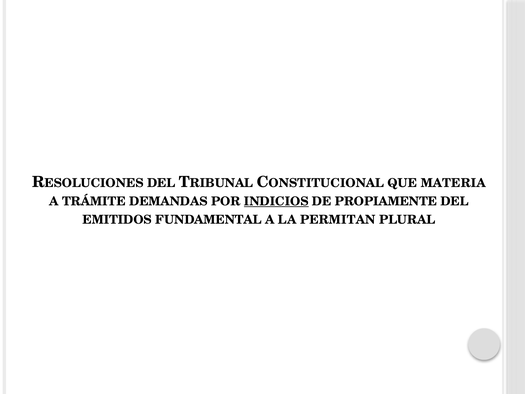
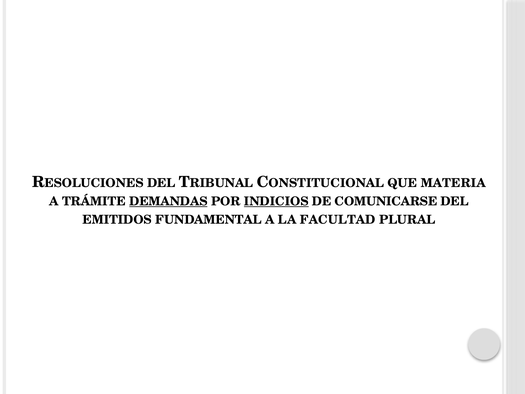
DEMANDAS underline: none -> present
PROPIAMENTE: PROPIAMENTE -> COMUNICARSE
PERMITAN: PERMITAN -> FACULTAD
